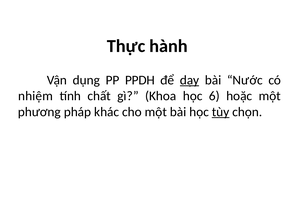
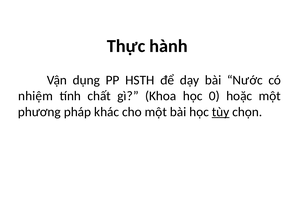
PPDH: PPDH -> HSTH
dạy underline: present -> none
6: 6 -> 0
